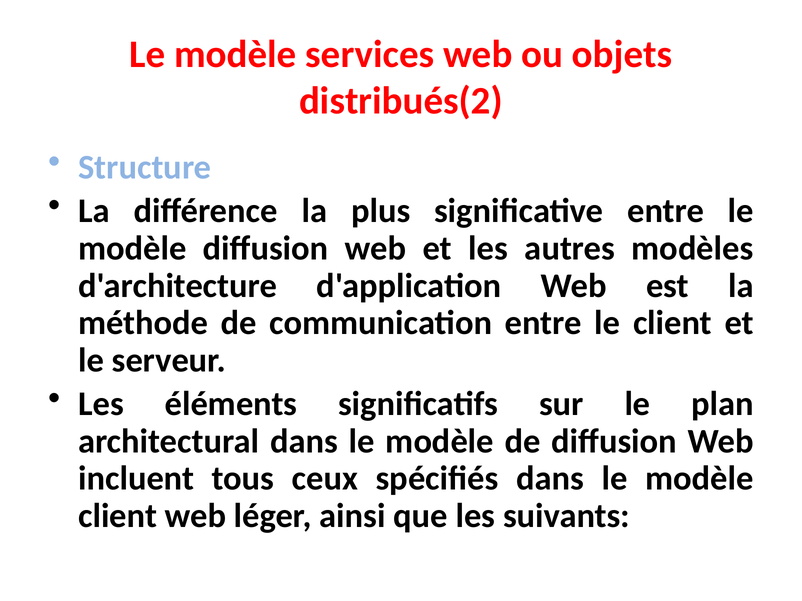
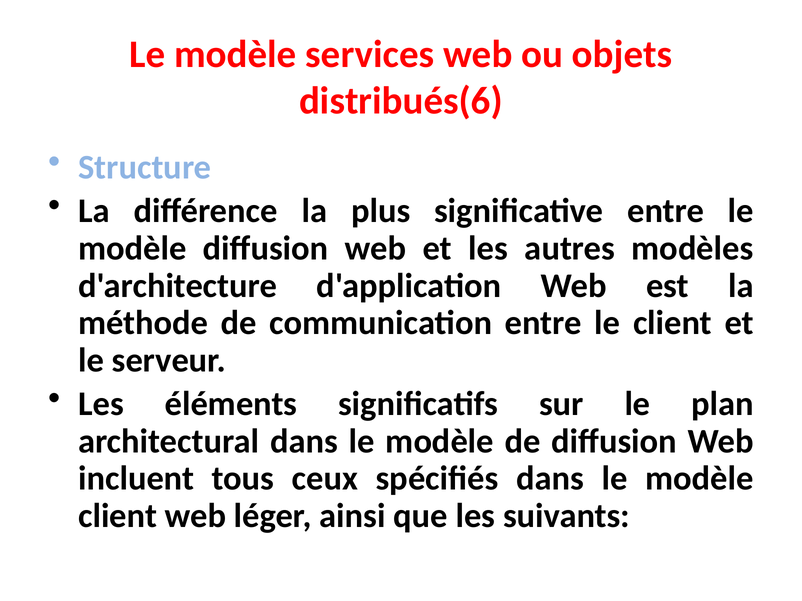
distribués(2: distribués(2 -> distribués(6
